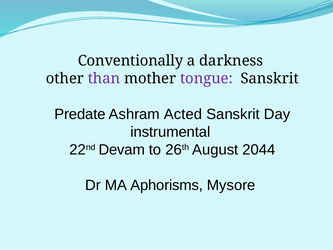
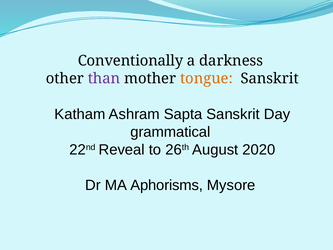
tongue colour: purple -> orange
Predate: Predate -> Katham
Acted: Acted -> Sapta
instrumental: instrumental -> grammatical
Devam: Devam -> Reveal
2044: 2044 -> 2020
